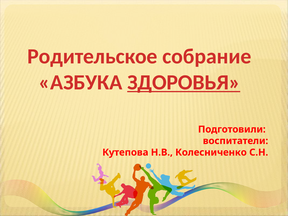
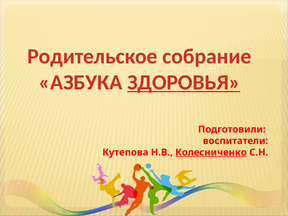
Колесниченко underline: none -> present
